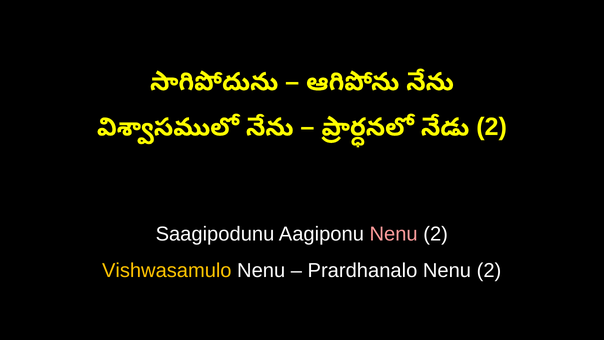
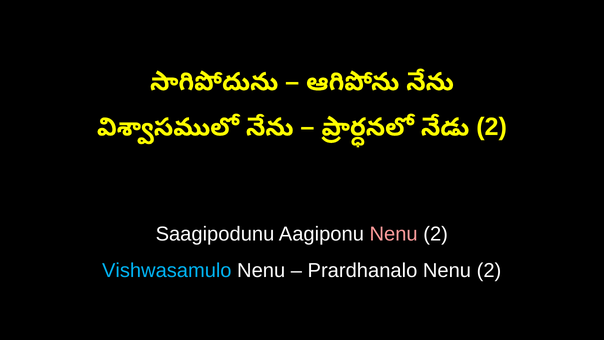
Vishwasamulo colour: yellow -> light blue
